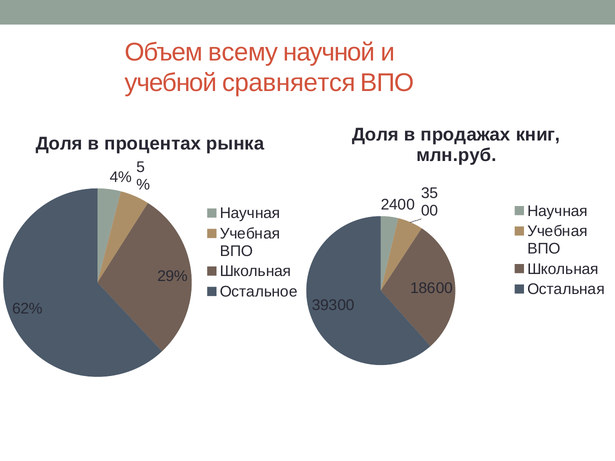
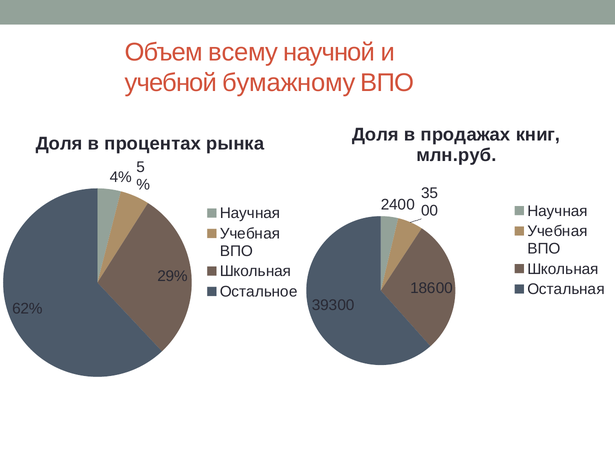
сравняется: сравняется -> бумажному
